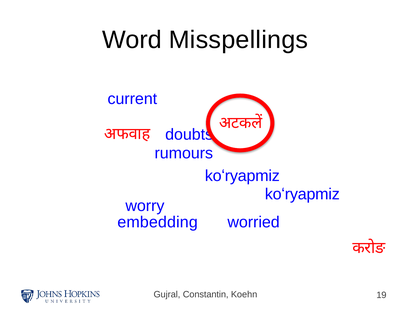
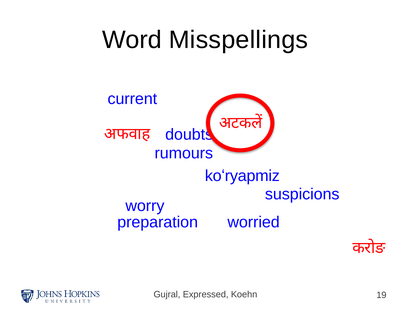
koʻryapmiz at (302, 194): koʻryapmiz -> suspicions
embedding: embedding -> preparation
Constantin: Constantin -> Expressed
